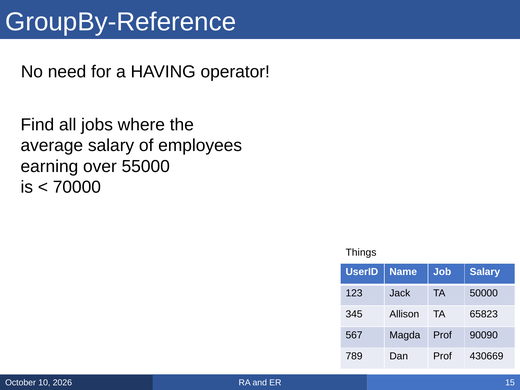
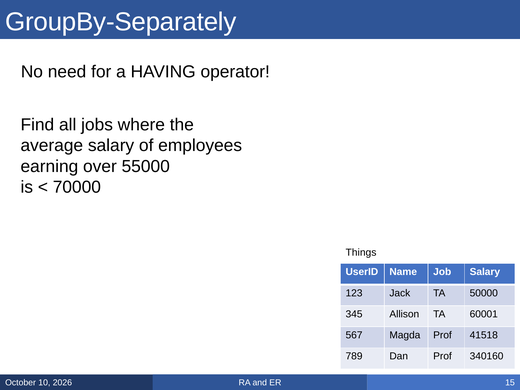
GroupBy-Reference: GroupBy-Reference -> GroupBy-Separately
65823: 65823 -> 60001
90090: 90090 -> 41518
430669: 430669 -> 340160
